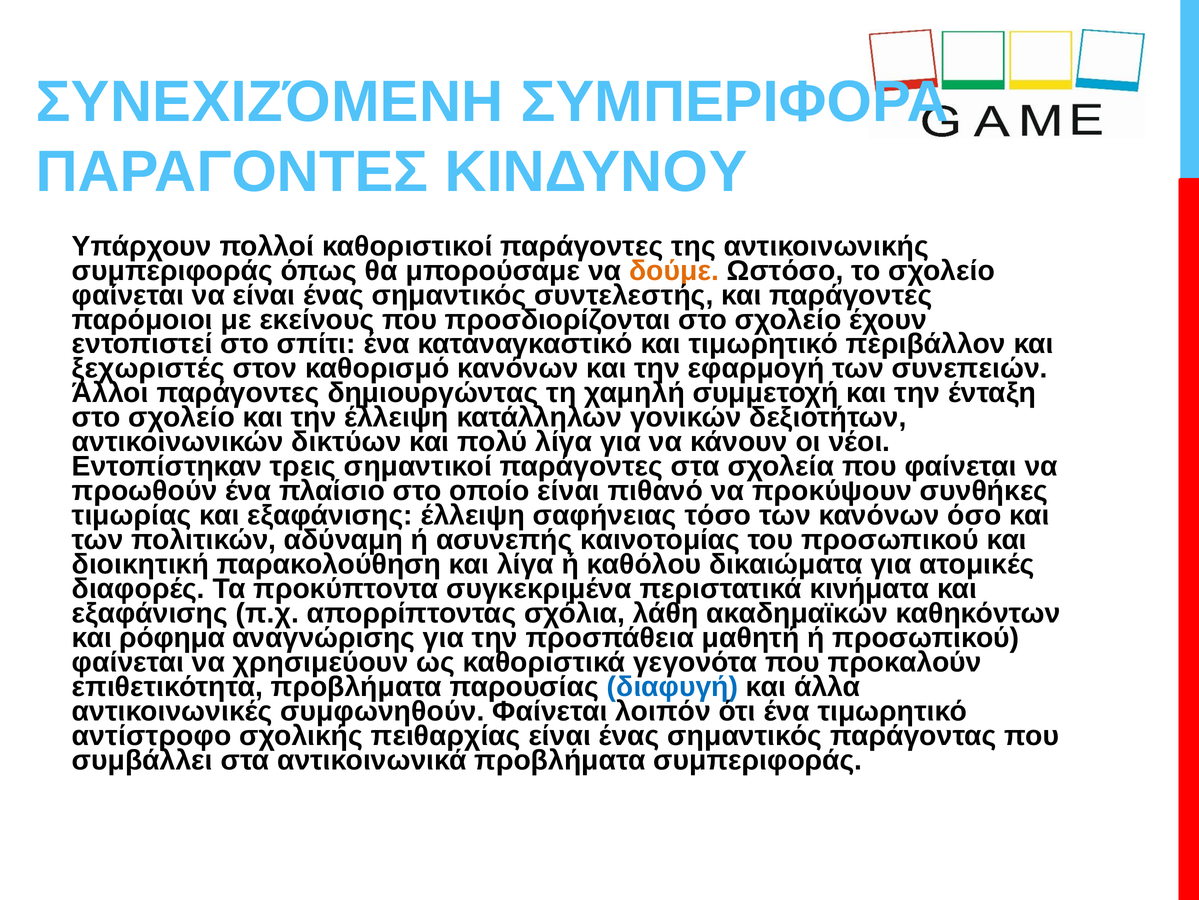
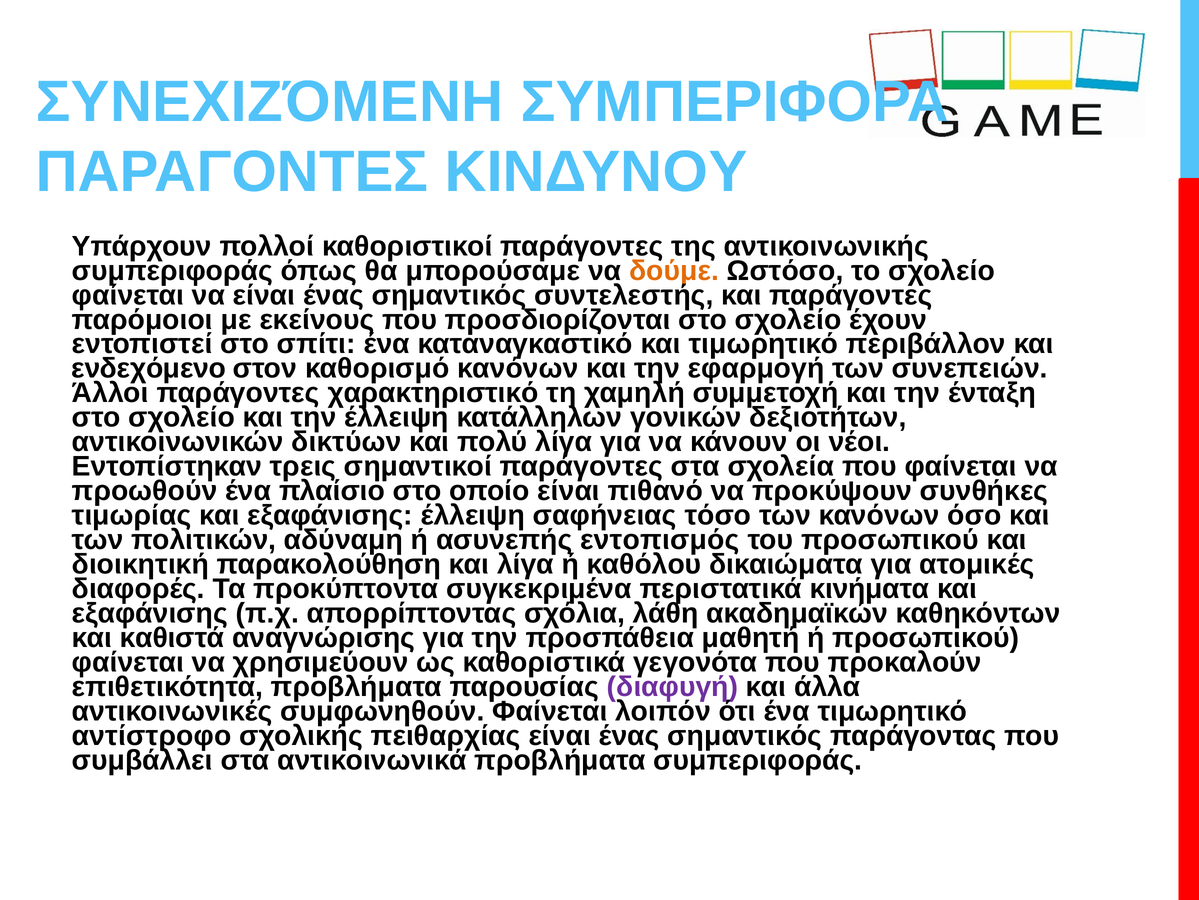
ξεχωριστές: ξεχωριστές -> ενδεχόμενο
δημιουργώντας: δημιουργώντας -> χαρακτηριστικό
καινοτομίας: καινοτομίας -> εντοπισμός
ρόφημα: ρόφημα -> καθιστά
διαφυγή colour: blue -> purple
